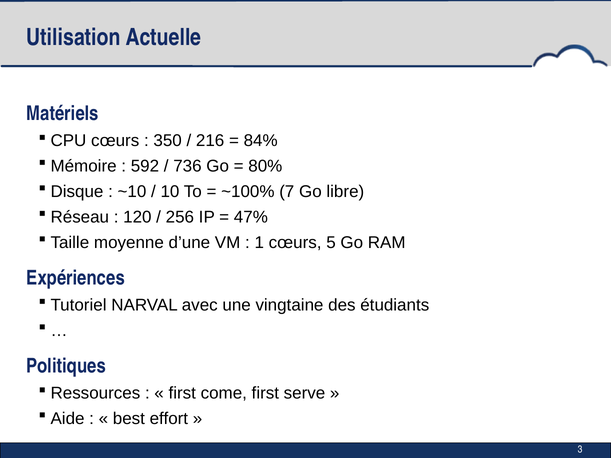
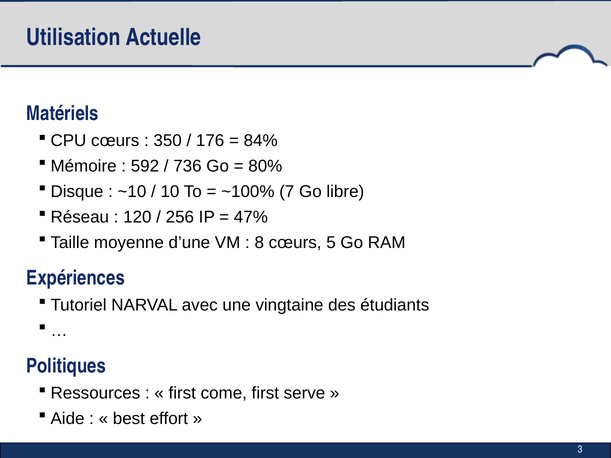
216: 216 -> 176
1: 1 -> 8
